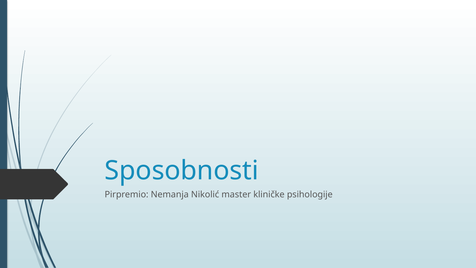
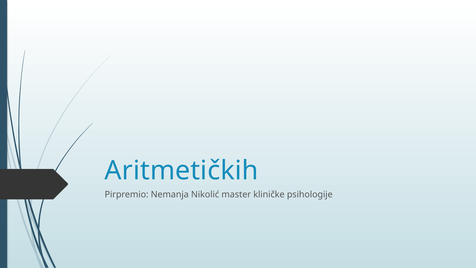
Sposobnosti: Sposobnosti -> Aritmetičkih
